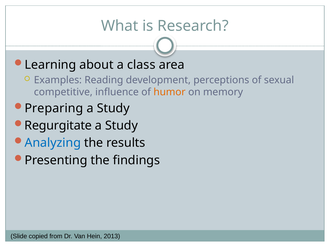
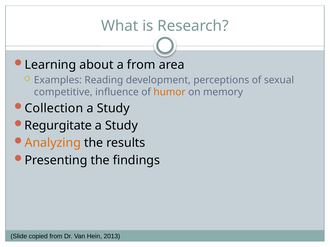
a class: class -> from
Preparing: Preparing -> Collection
Analyzing colour: blue -> orange
